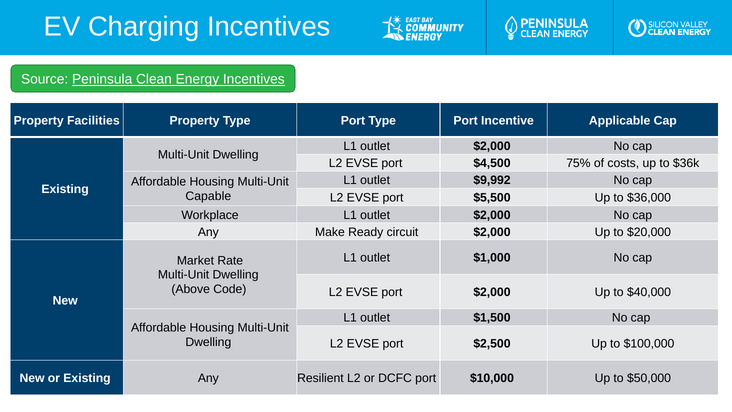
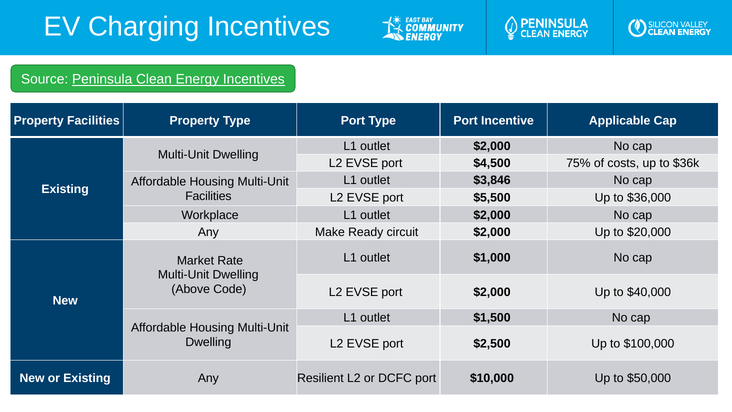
$9,992: $9,992 -> $3,846
Capable at (208, 196): Capable -> Facilities
